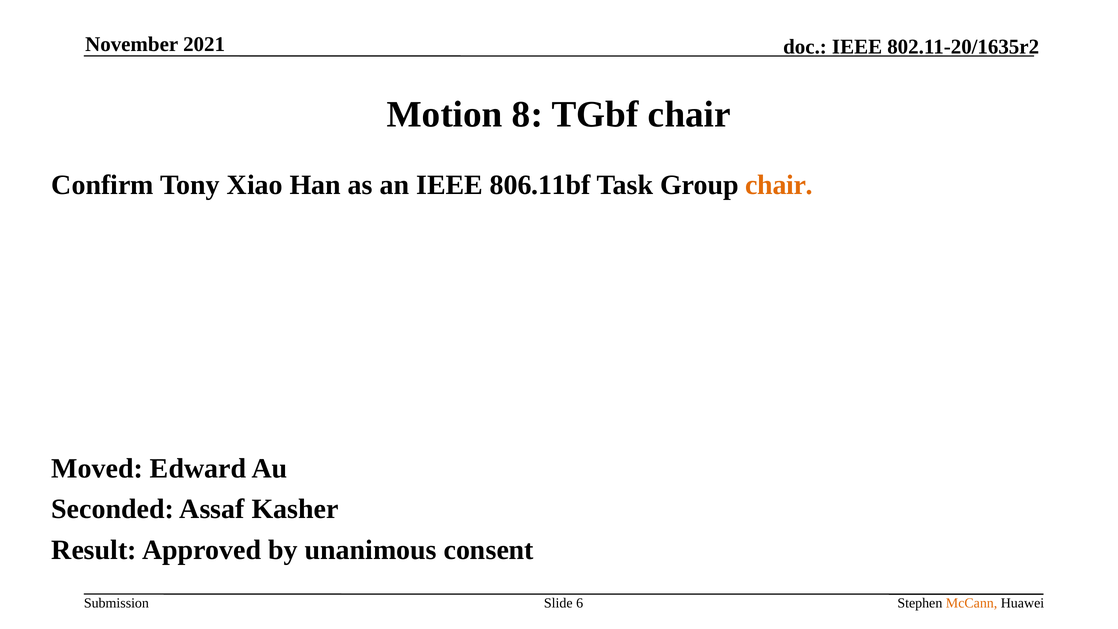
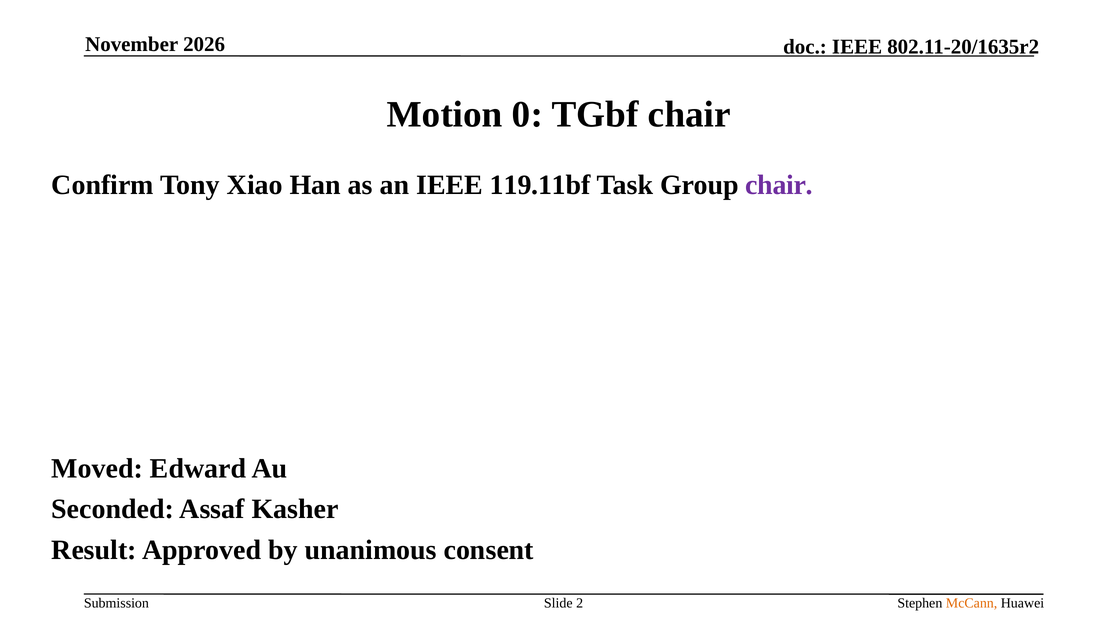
2021: 2021 -> 2026
8: 8 -> 0
806.11bf: 806.11bf -> 119.11bf
chair at (779, 185) colour: orange -> purple
6: 6 -> 2
